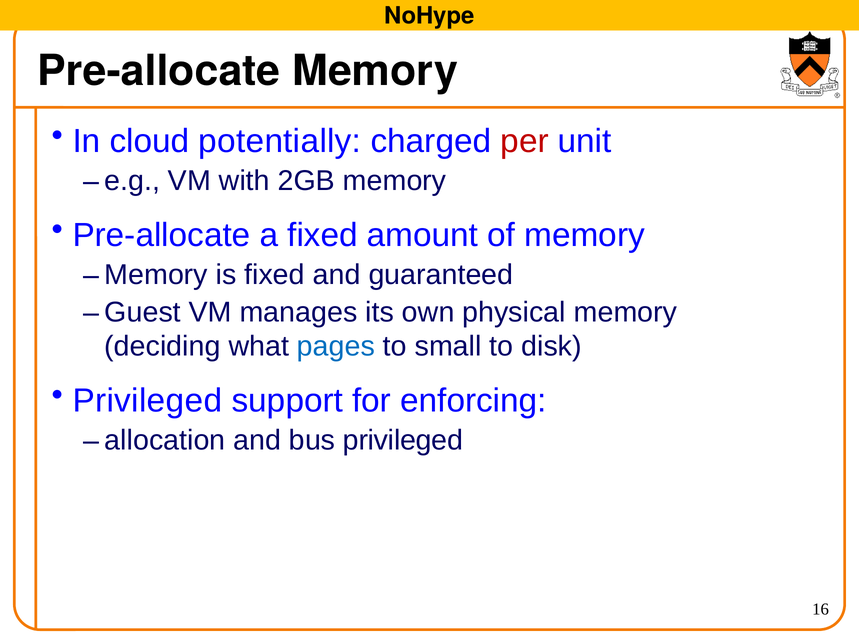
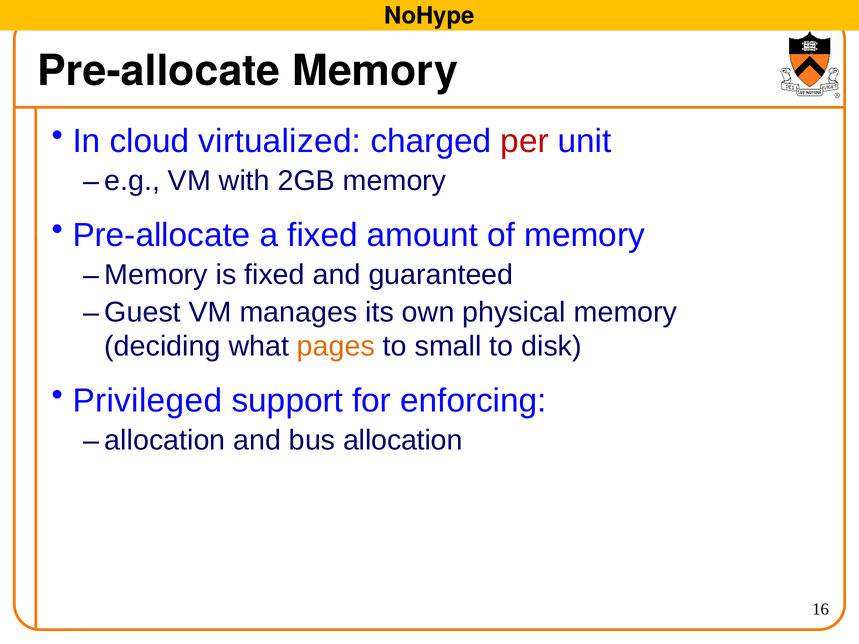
potentially: potentially -> virtualized
pages colour: blue -> orange
bus privileged: privileged -> allocation
